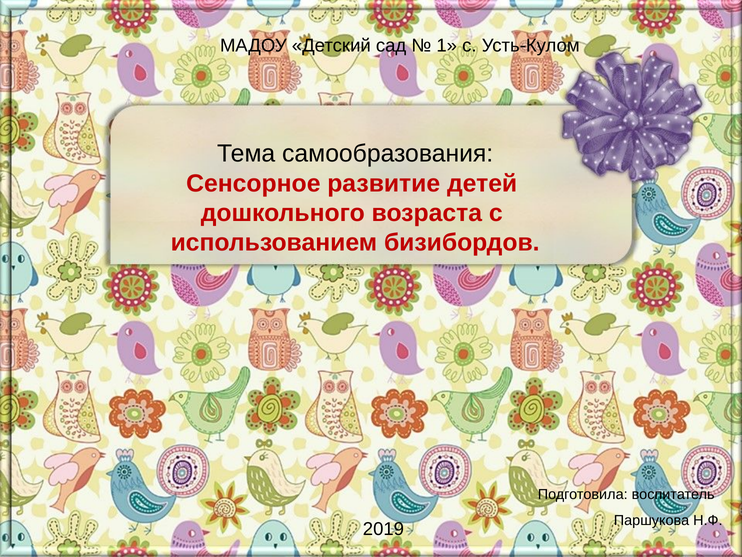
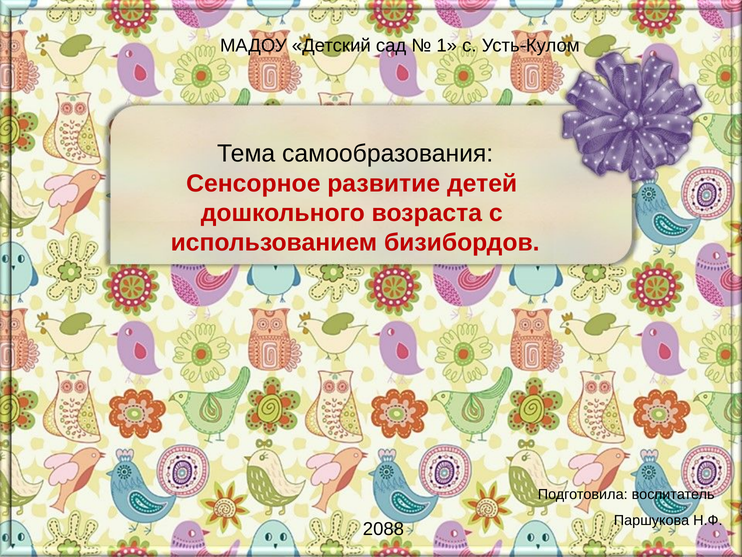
2019: 2019 -> 2088
